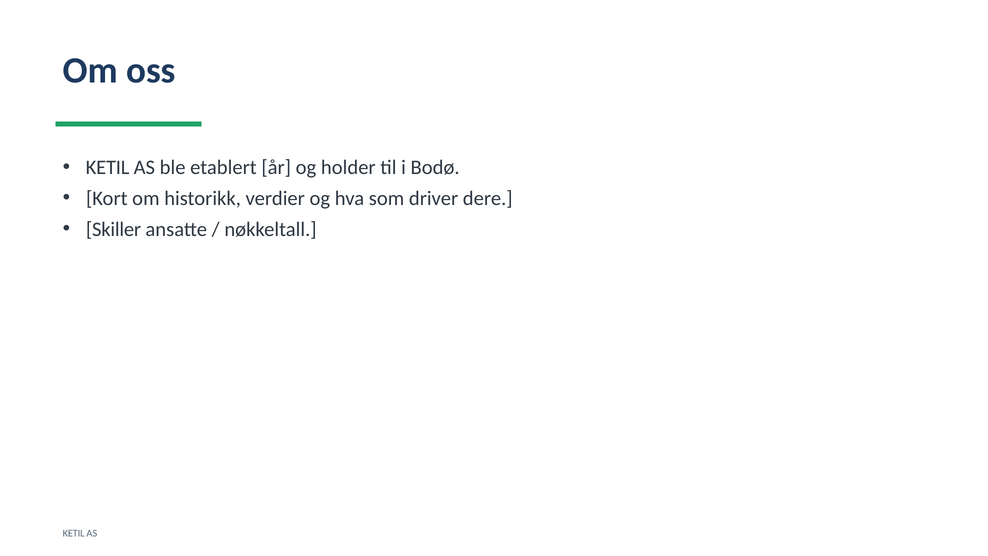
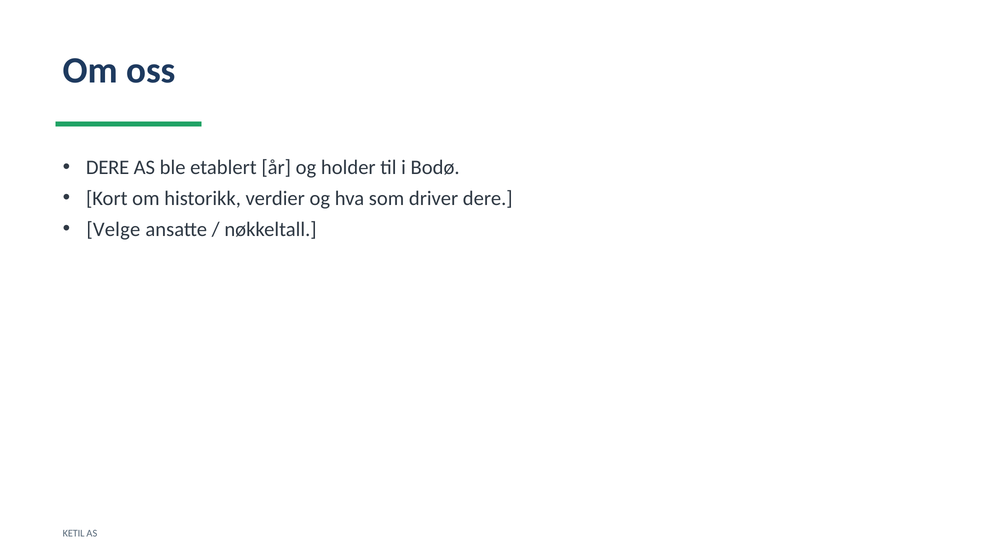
KETIL at (108, 167): KETIL -> DERE
Skiller: Skiller -> Velge
